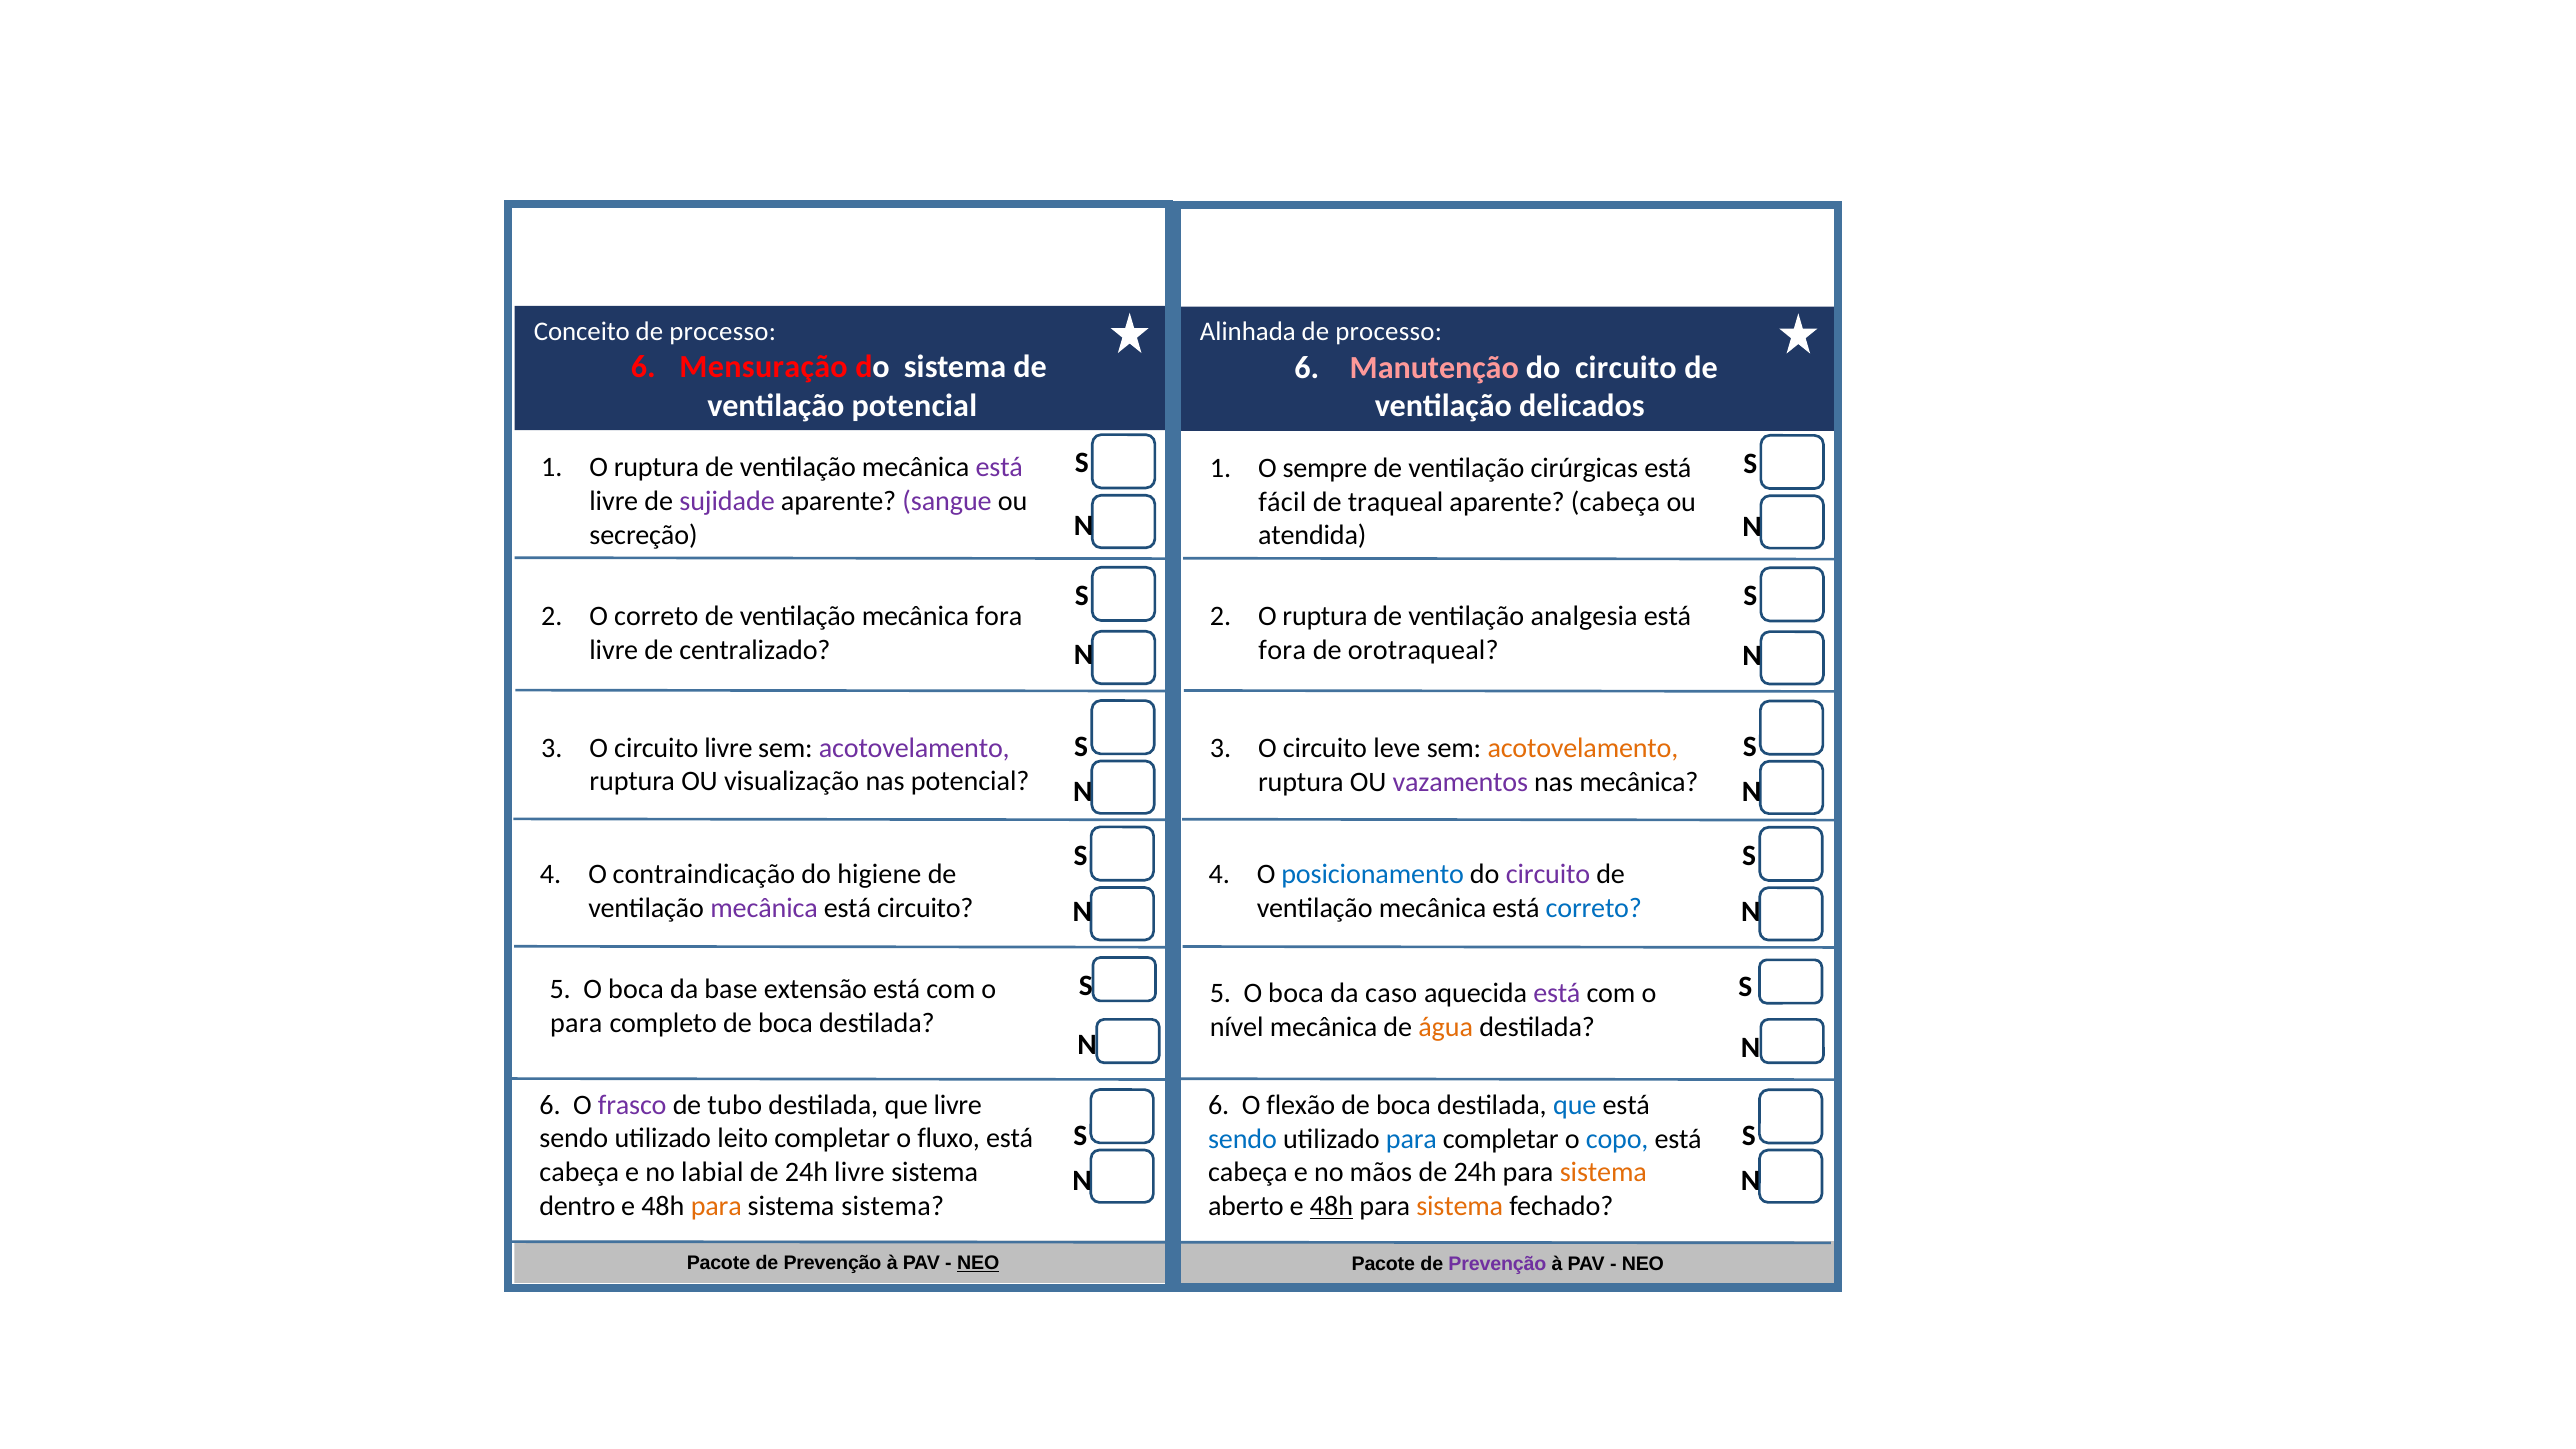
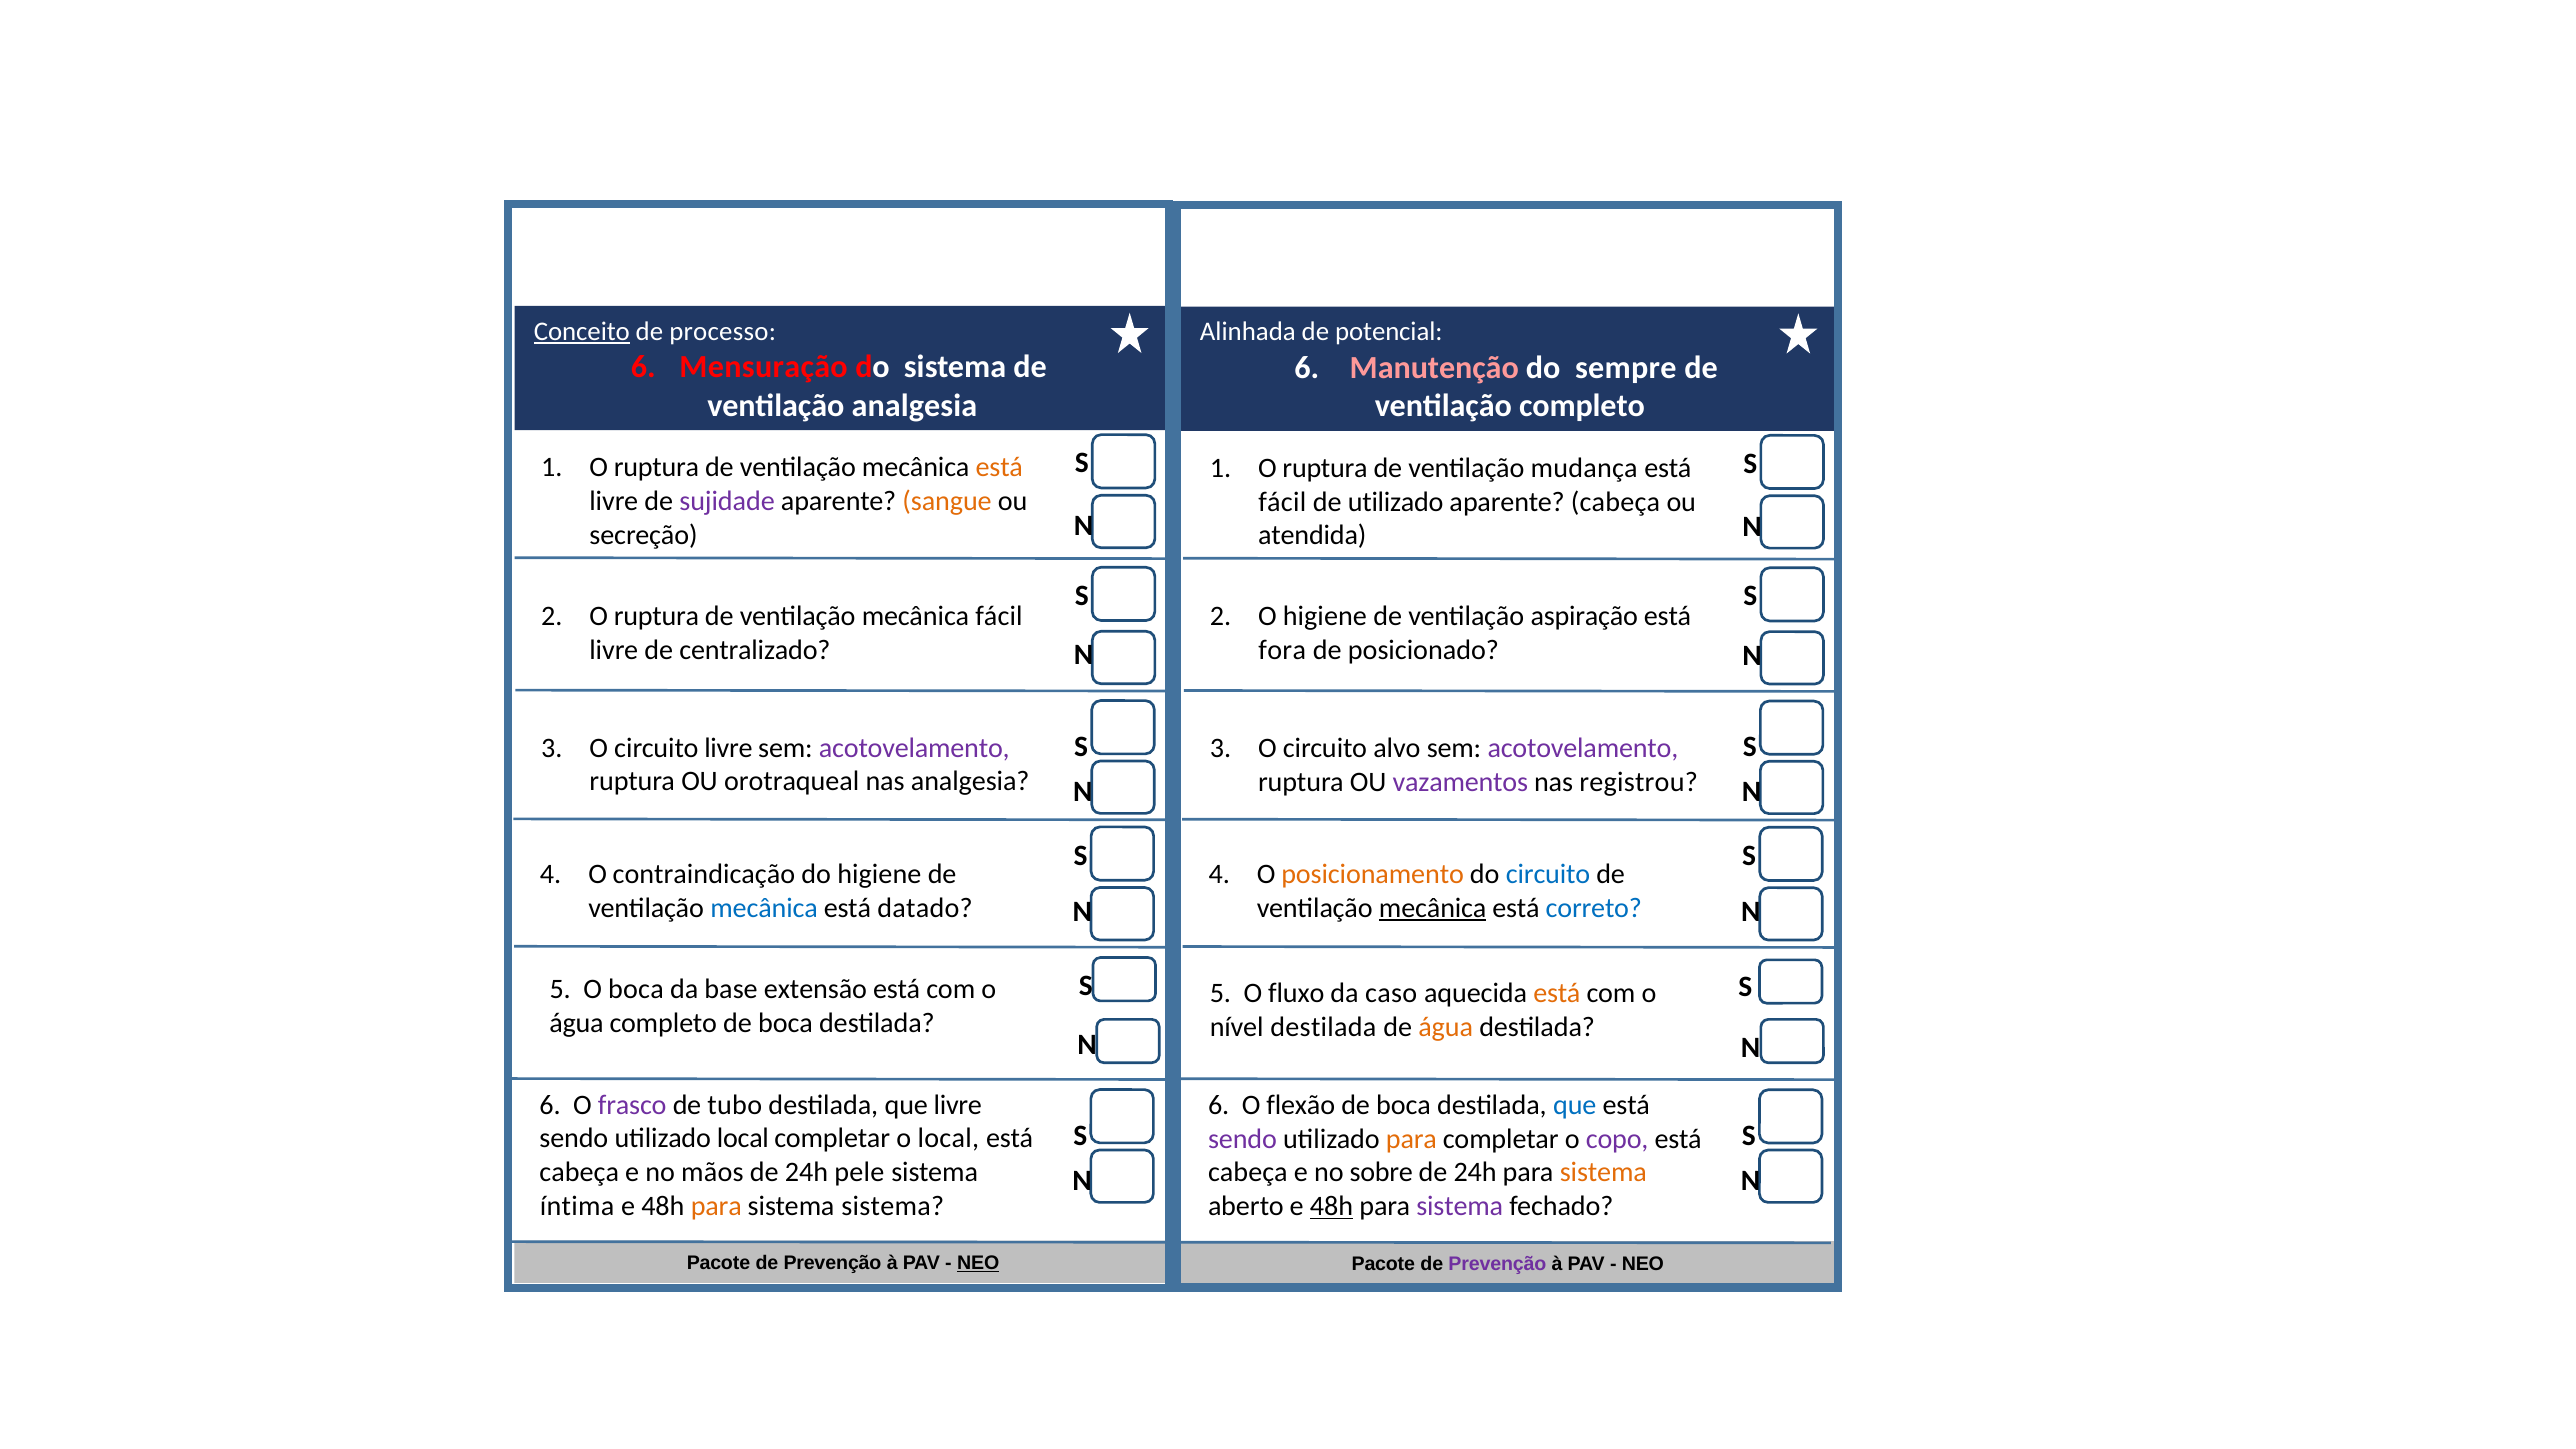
Conceito underline: none -> present
processo at (1389, 332): processo -> potencial
circuito at (1626, 368): circuito -> sempre
ventilação potencial: potencial -> analgesia
ventilação delicados: delicados -> completo
está at (999, 468) colour: purple -> orange
sempre at (1325, 468): sempre -> ruptura
cirúrgicas: cirúrgicas -> mudança
sangue colour: purple -> orange
de traqueal: traqueal -> utilizado
correto at (656, 616): correto -> ruptura
mecânica fora: fora -> fácil
ruptura at (1325, 616): ruptura -> higiene
analgesia: analgesia -> aspiração
orotraqueal: orotraqueal -> posicionado
leve: leve -> alvo
acotovelamento at (1583, 748) colour: orange -> purple
visualização: visualização -> orotraqueal
nas potencial: potencial -> analgesia
nas mecânica: mecânica -> registrou
posicionamento colour: blue -> orange
circuito at (1548, 874) colour: purple -> blue
mecânica at (764, 908) colour: purple -> blue
está circuito: circuito -> datado
mecânica at (1433, 908) underline: none -> present
boca at (1296, 994): boca -> fluxo
está at (1557, 994) colour: purple -> orange
para at (576, 1023): para -> água
nível mecânica: mecânica -> destilada
utilizado leito: leito -> local
o fluxo: fluxo -> local
sendo at (1242, 1139) colour: blue -> purple
para at (1411, 1139) colour: blue -> orange
copo colour: blue -> purple
labial: labial -> mãos
24h livre: livre -> pele
mãos: mãos -> sobre
dentro: dentro -> íntima
sistema at (1460, 1206) colour: orange -> purple
